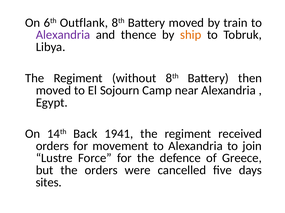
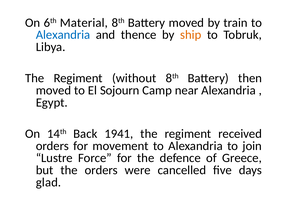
Outflank: Outflank -> Material
Alexandria at (63, 35) colour: purple -> blue
sites: sites -> glad
